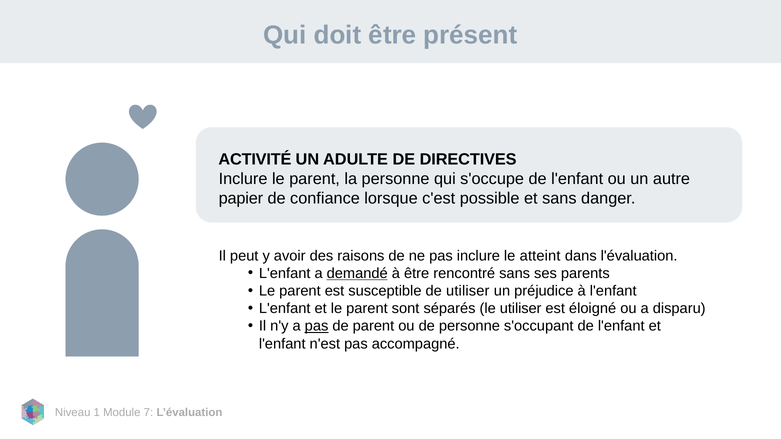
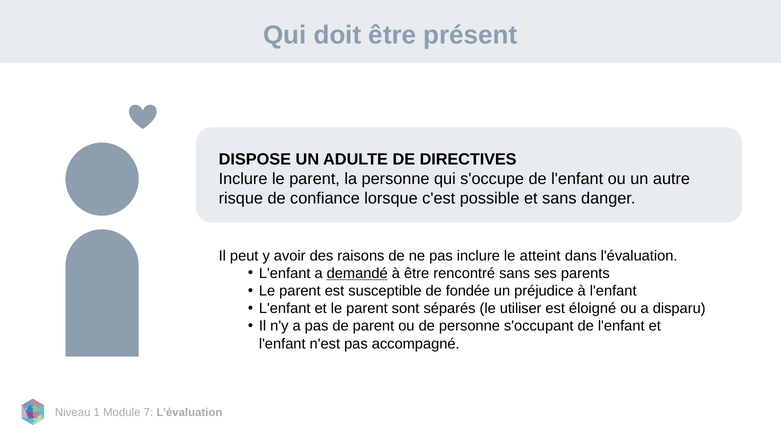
ACTIVITÉ: ACTIVITÉ -> DISPOSE
papier: papier -> risque
de utiliser: utiliser -> fondée
pas at (317, 326) underline: present -> none
